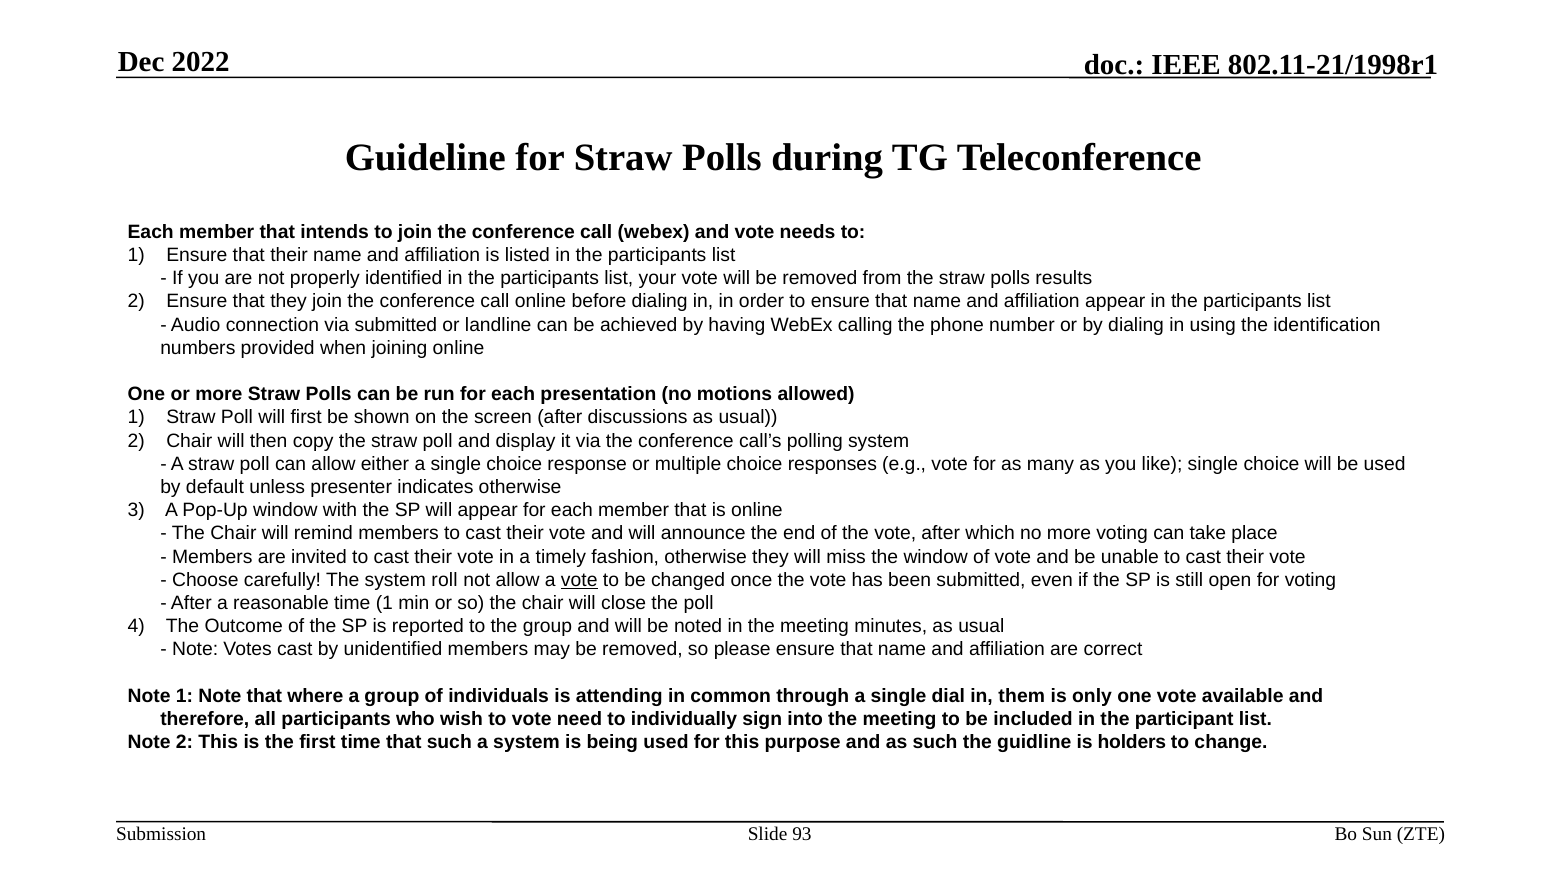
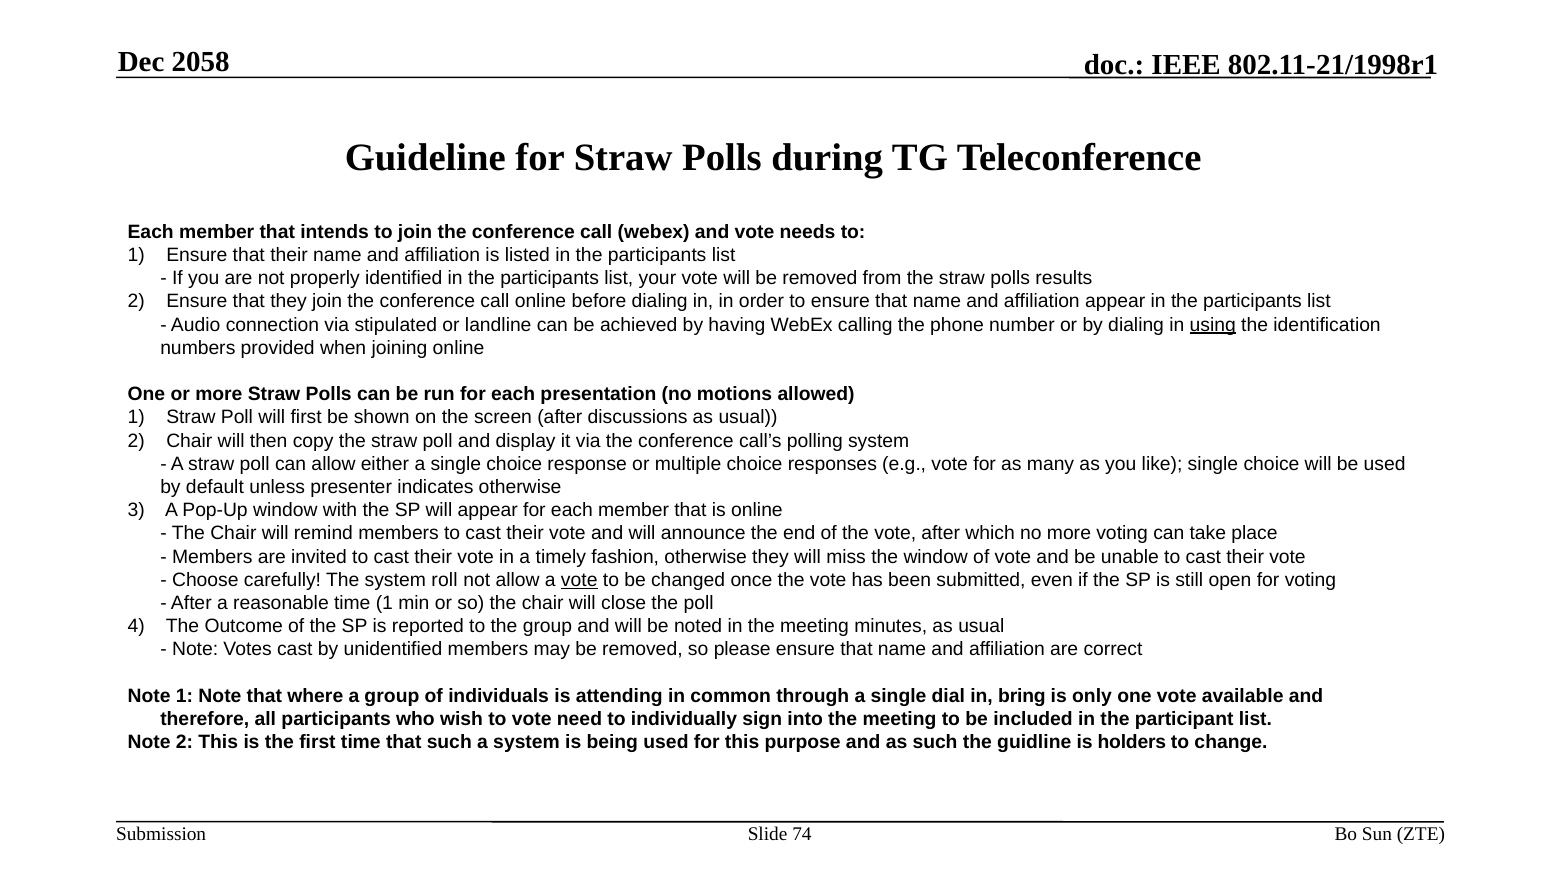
2022: 2022 -> 2058
via submitted: submitted -> stipulated
using underline: none -> present
them: them -> bring
93: 93 -> 74
